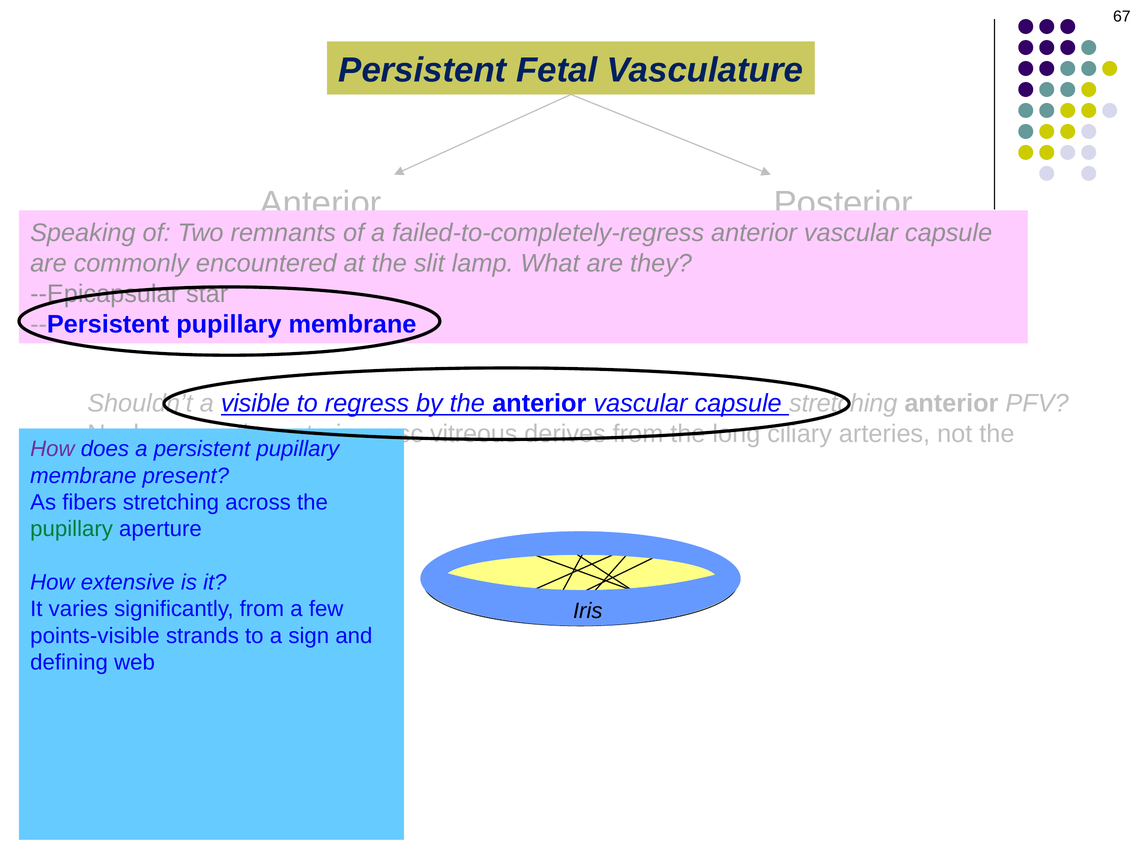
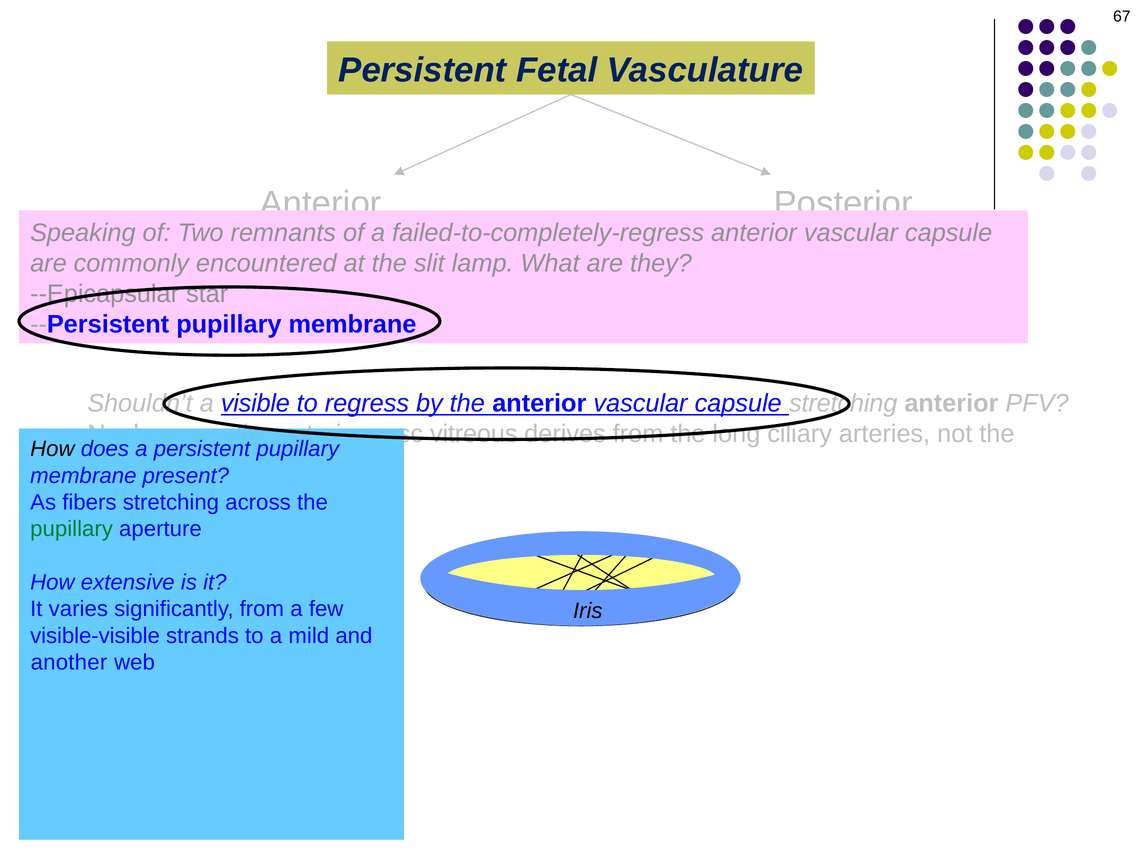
How at (52, 449) colour: purple -> black
points-visible: points-visible -> visible-visible
sign: sign -> mild
defining: defining -> another
